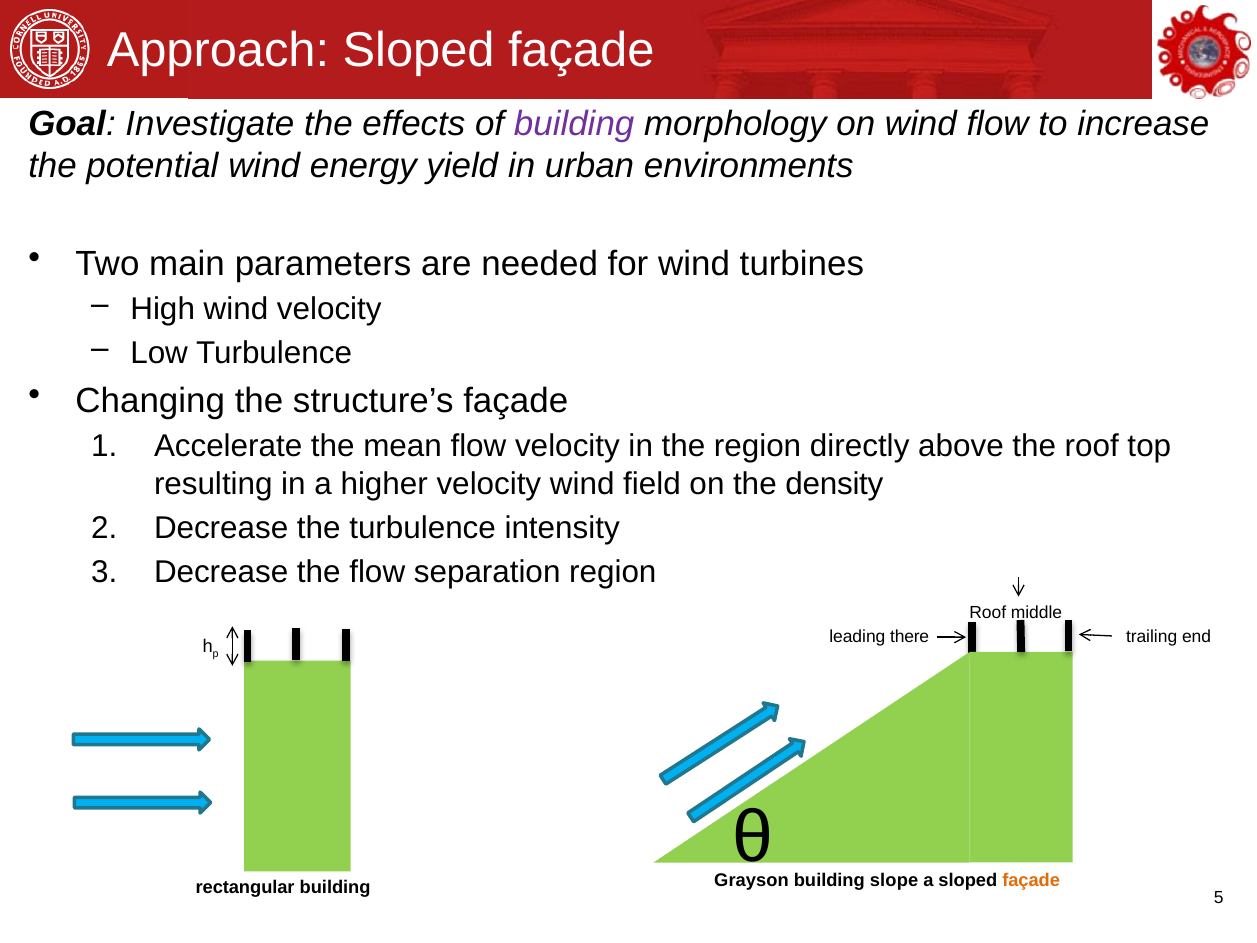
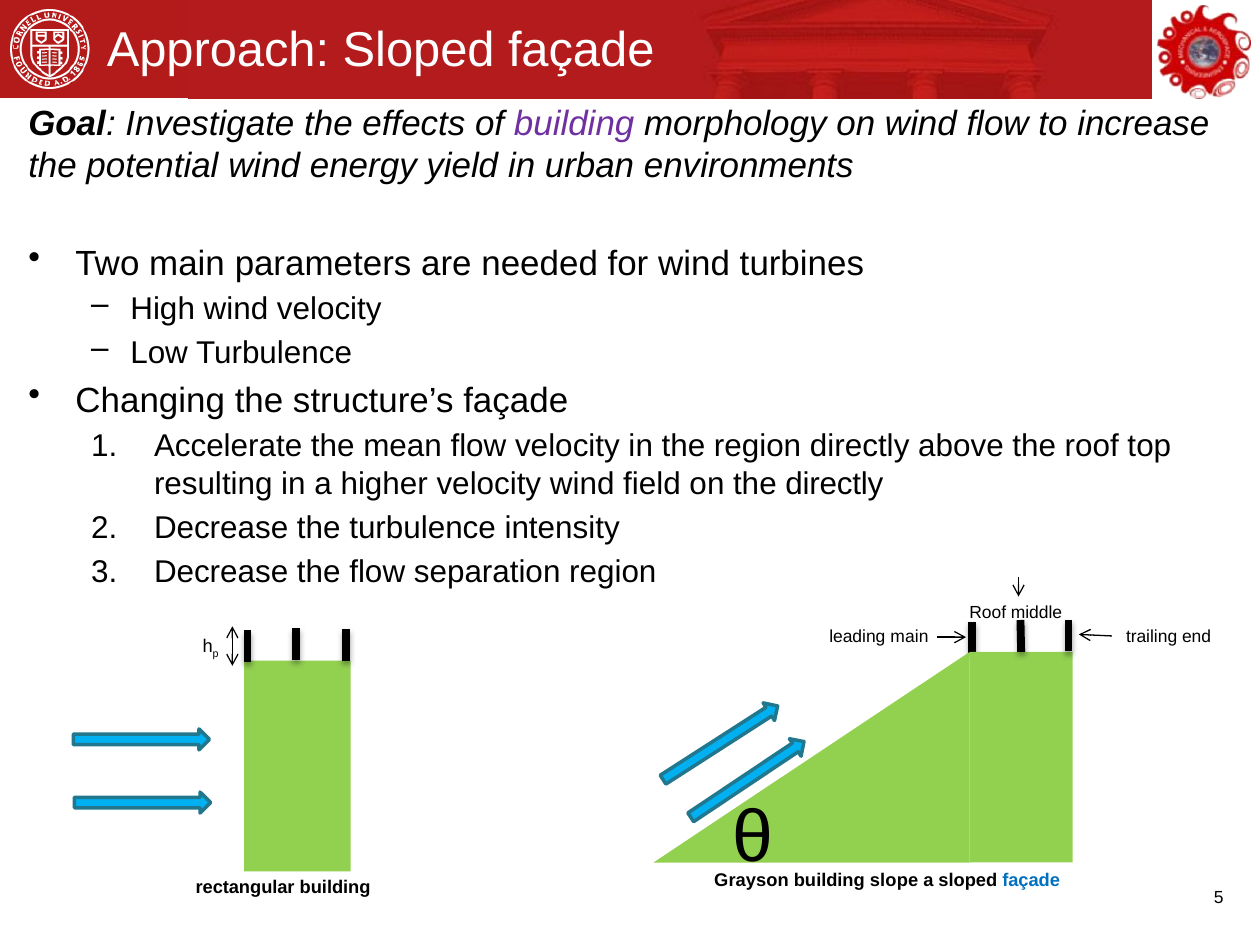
the density: density -> directly
leading there: there -> main
façade at (1031, 880) colour: orange -> blue
